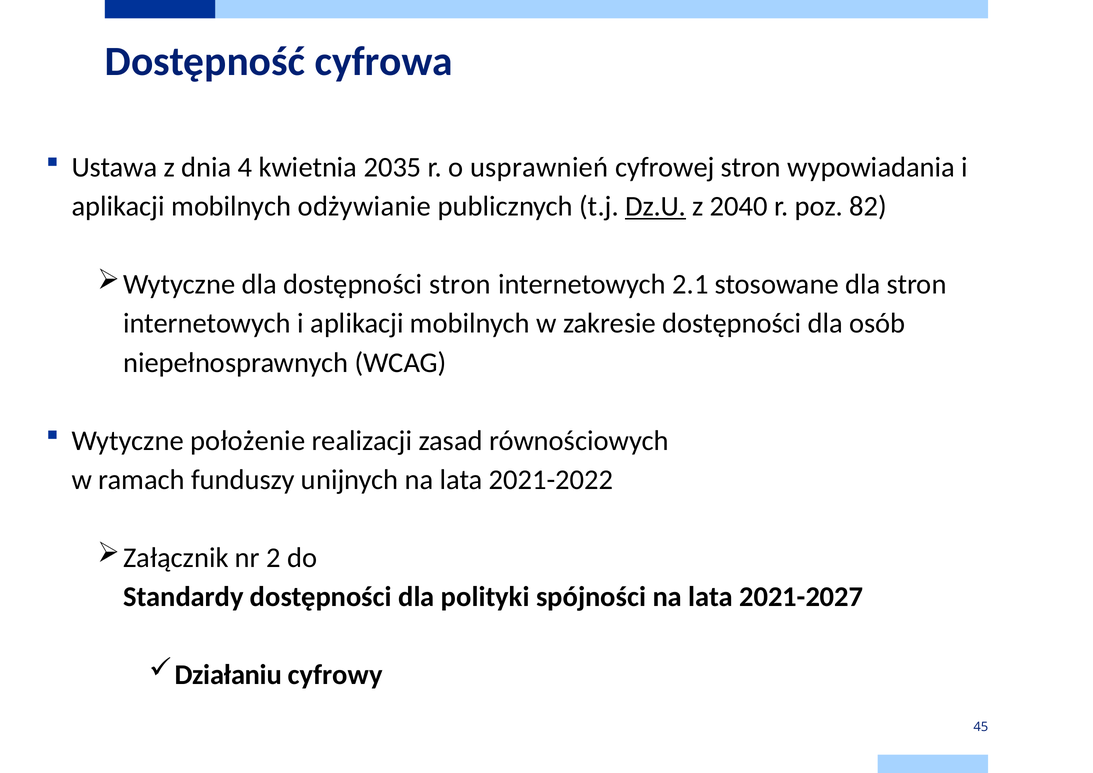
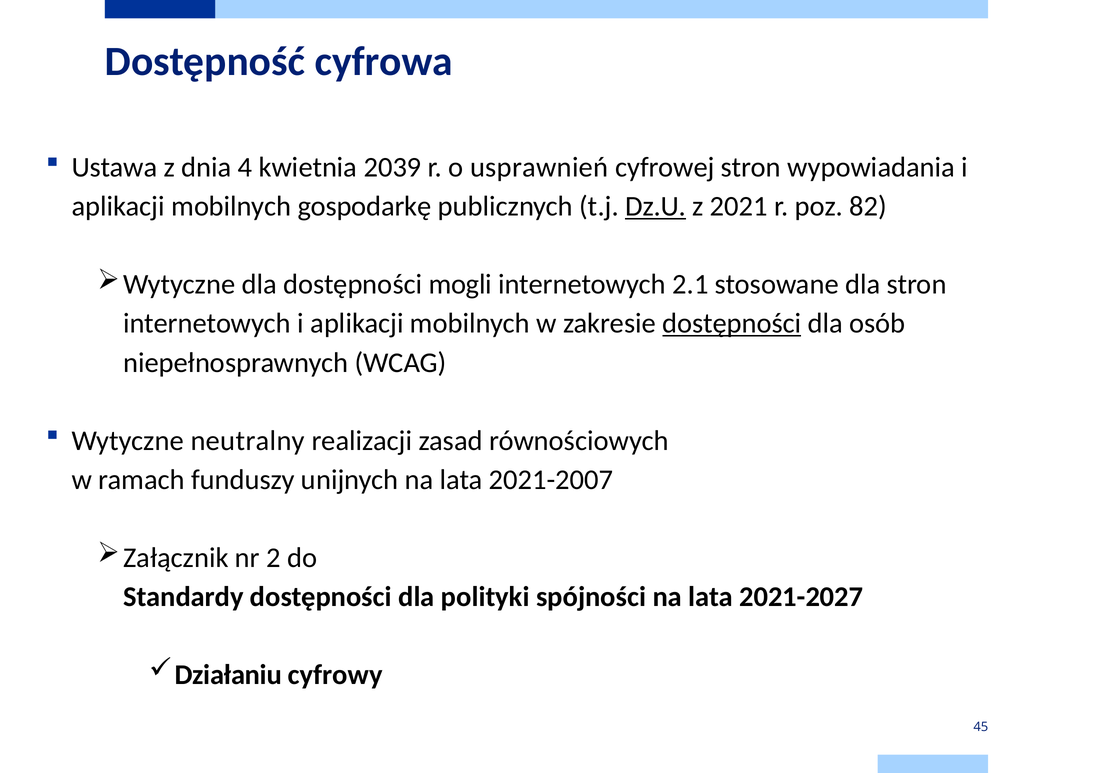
2035: 2035 -> 2039
odżywianie: odżywianie -> gospodarkę
2040: 2040 -> 2021
dostępności stron: stron -> mogli
dostępności at (732, 323) underline: none -> present
położenie: położenie -> neutralny
2021-2022: 2021-2022 -> 2021-2007
